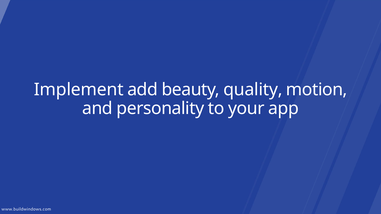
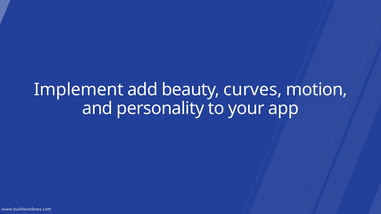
quality: quality -> curves
